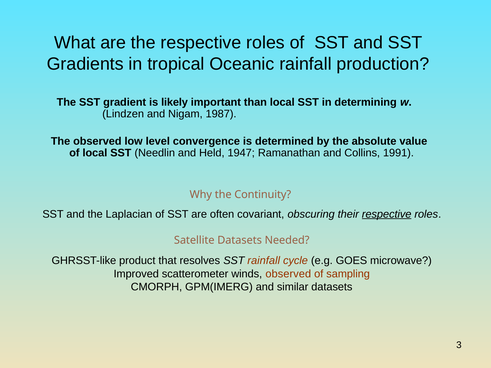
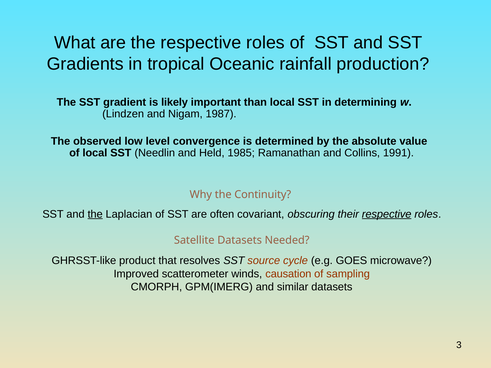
1947: 1947 -> 1985
the at (95, 214) underline: none -> present
SST rainfall: rainfall -> source
winds observed: observed -> causation
